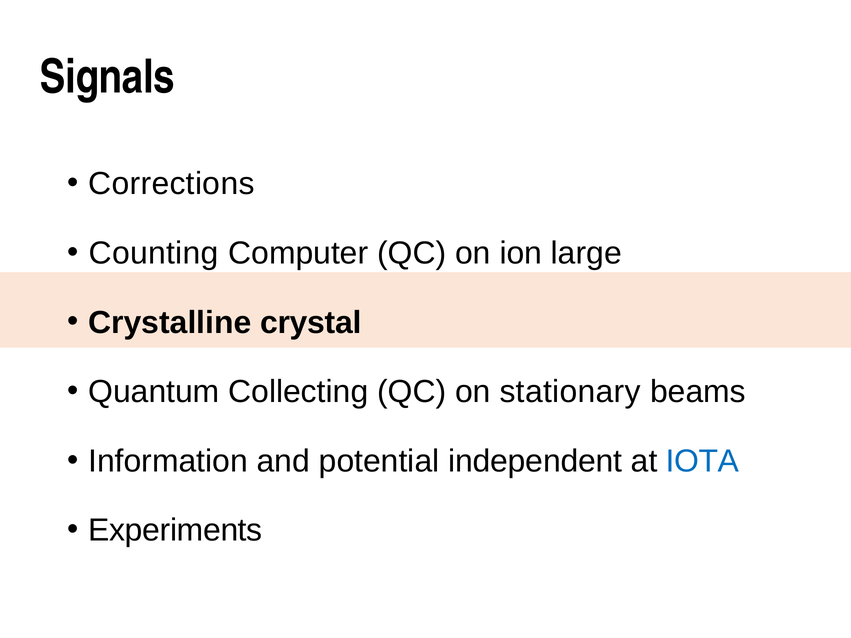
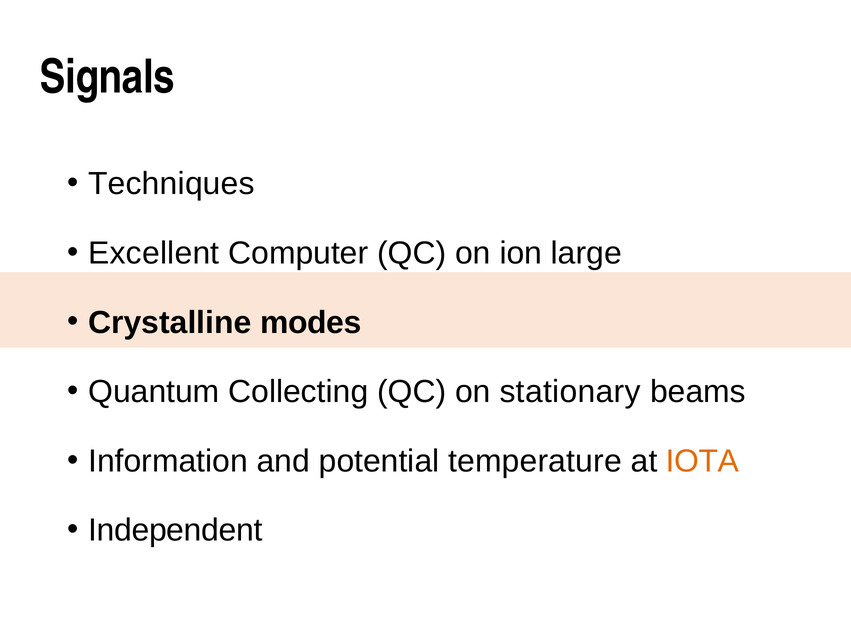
Corrections: Corrections -> Techniques
Counting: Counting -> Excellent
crystal: crystal -> modes
independent: independent -> temperature
IOTA colour: blue -> orange
Experiments: Experiments -> Independent
